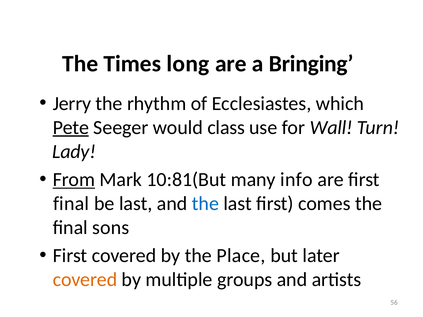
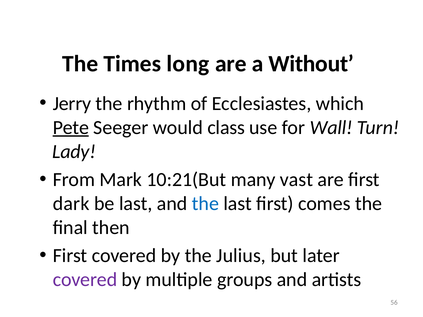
Bringing: Bringing -> Without
From underline: present -> none
10:81(But: 10:81(But -> 10:21(But
info: info -> vast
final at (71, 204): final -> dark
sons: sons -> then
Place: Place -> Julius
covered at (85, 280) colour: orange -> purple
